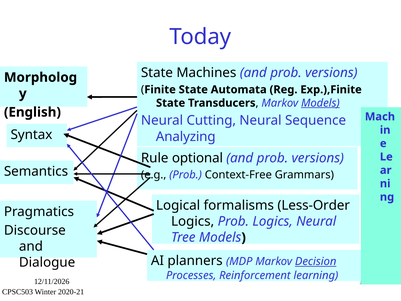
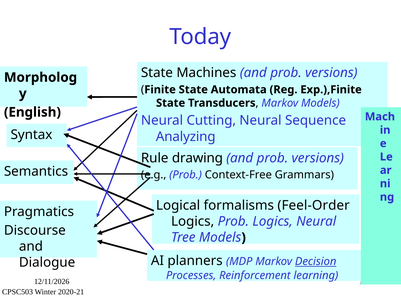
Models at (320, 103) underline: present -> none
optional: optional -> drawing
Less-Order: Less-Order -> Feel-Order
